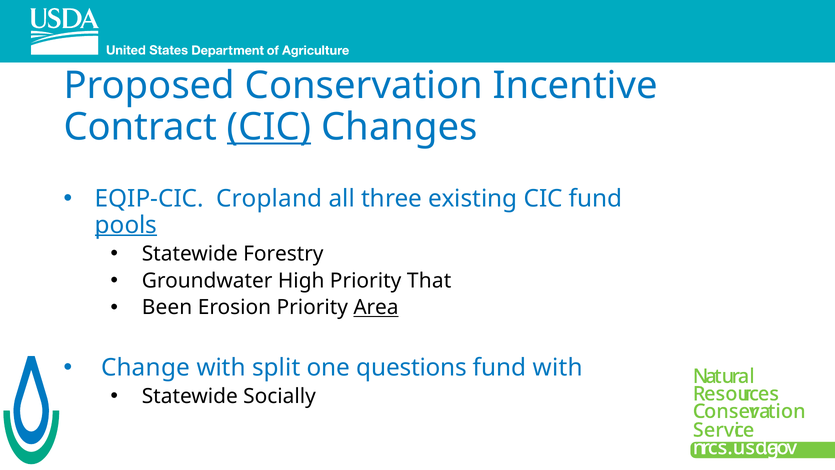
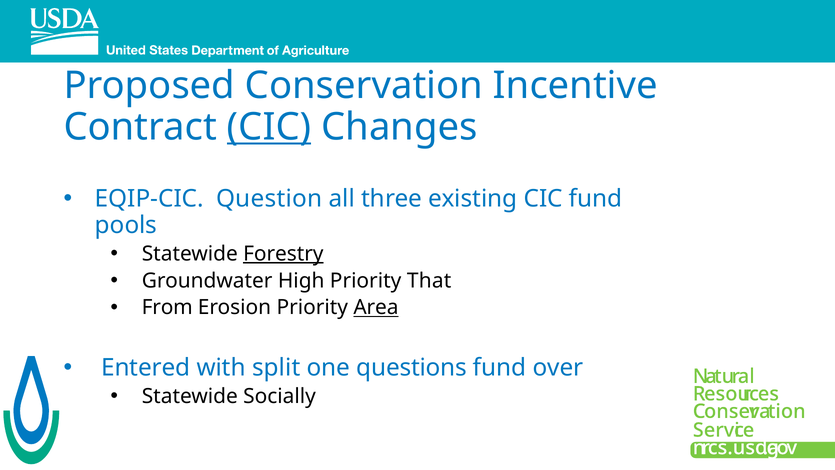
Cropland: Cropland -> Question
pools underline: present -> none
Forestry underline: none -> present
Been: Been -> From
Change: Change -> Entered
fund with: with -> over
